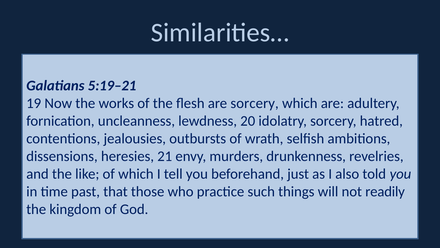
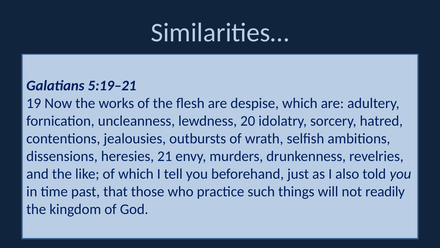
sorcery at (255, 103): sorcery -> despise
